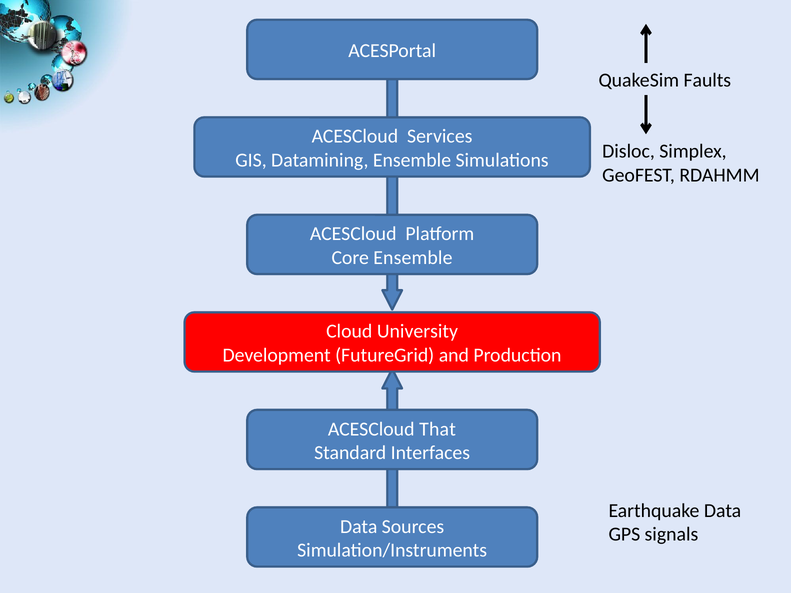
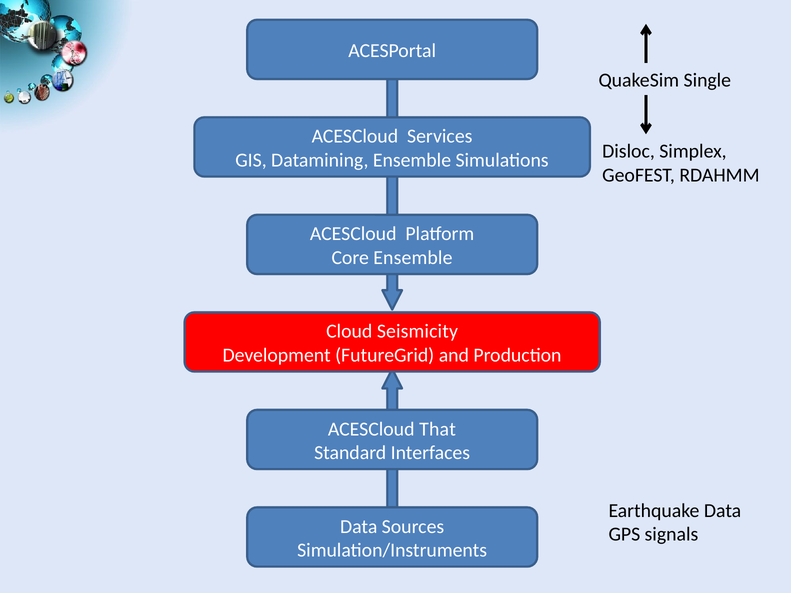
Faults: Faults -> Single
University: University -> Seismicity
